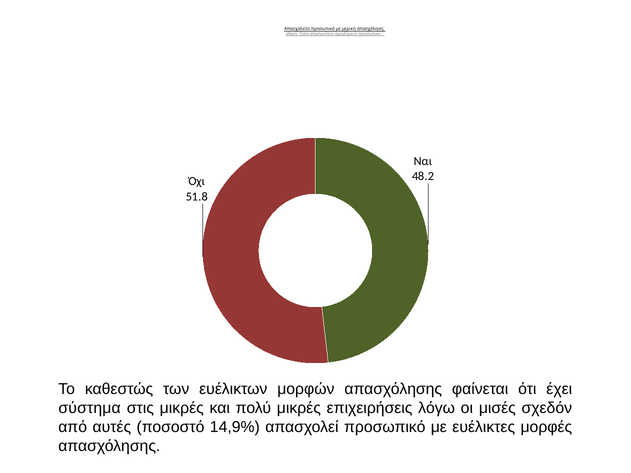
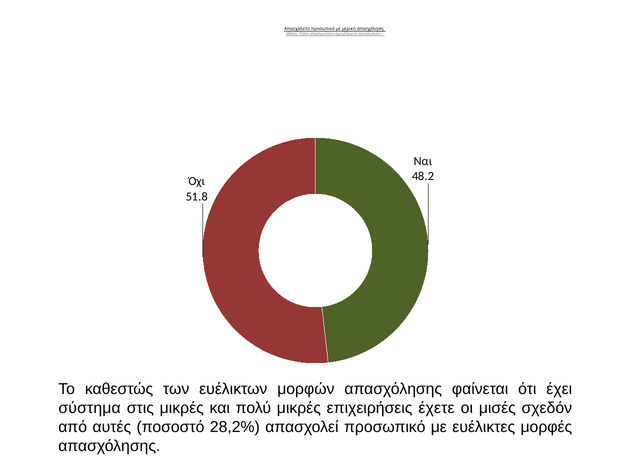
λόγω: λόγω -> έχετε
14,9%: 14,9% -> 28,2%
